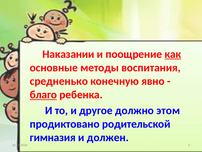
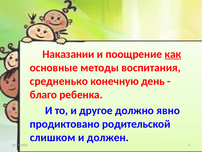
явно: явно -> день
благо underline: present -> none
этом: этом -> явно
гимназия: гимназия -> слишком
